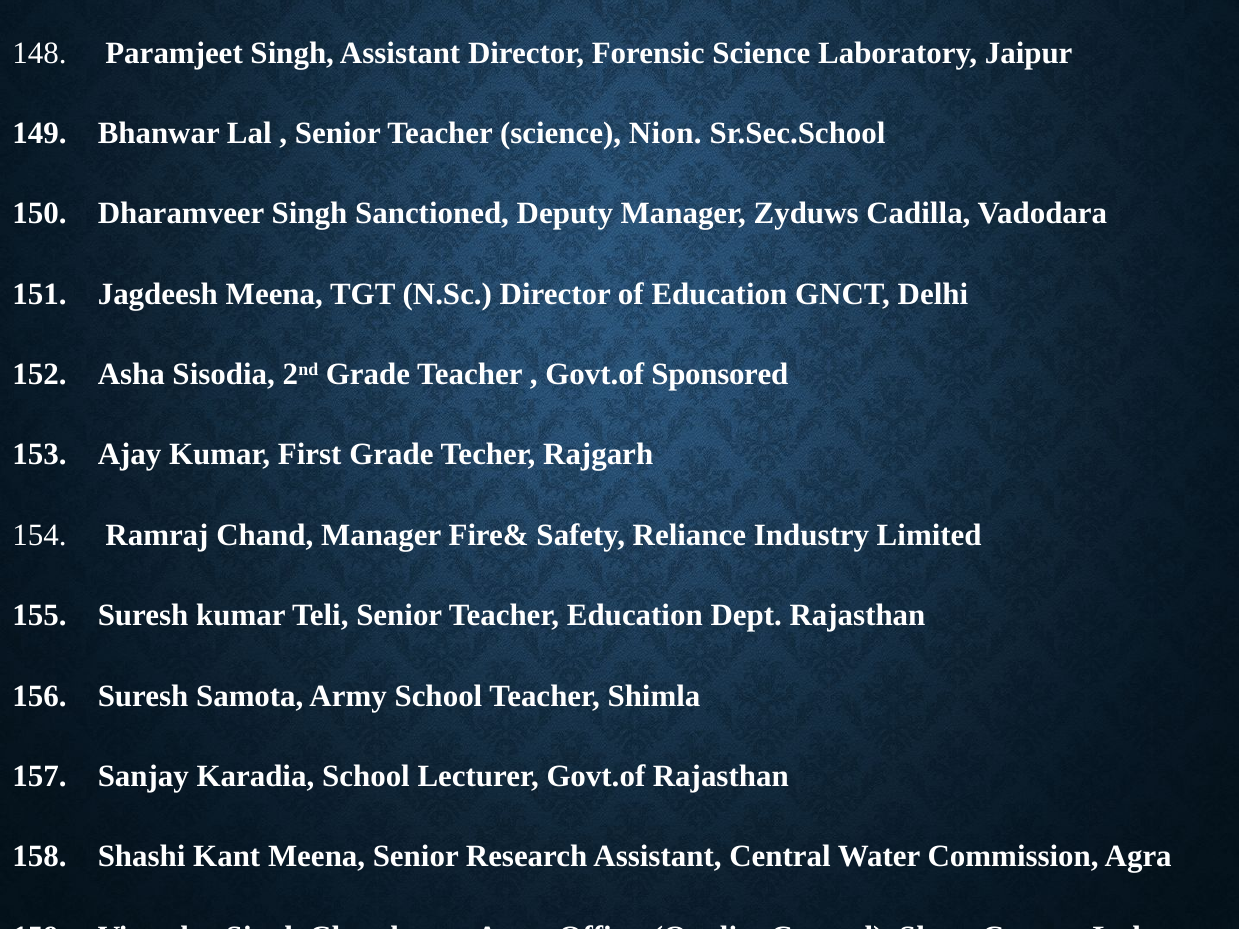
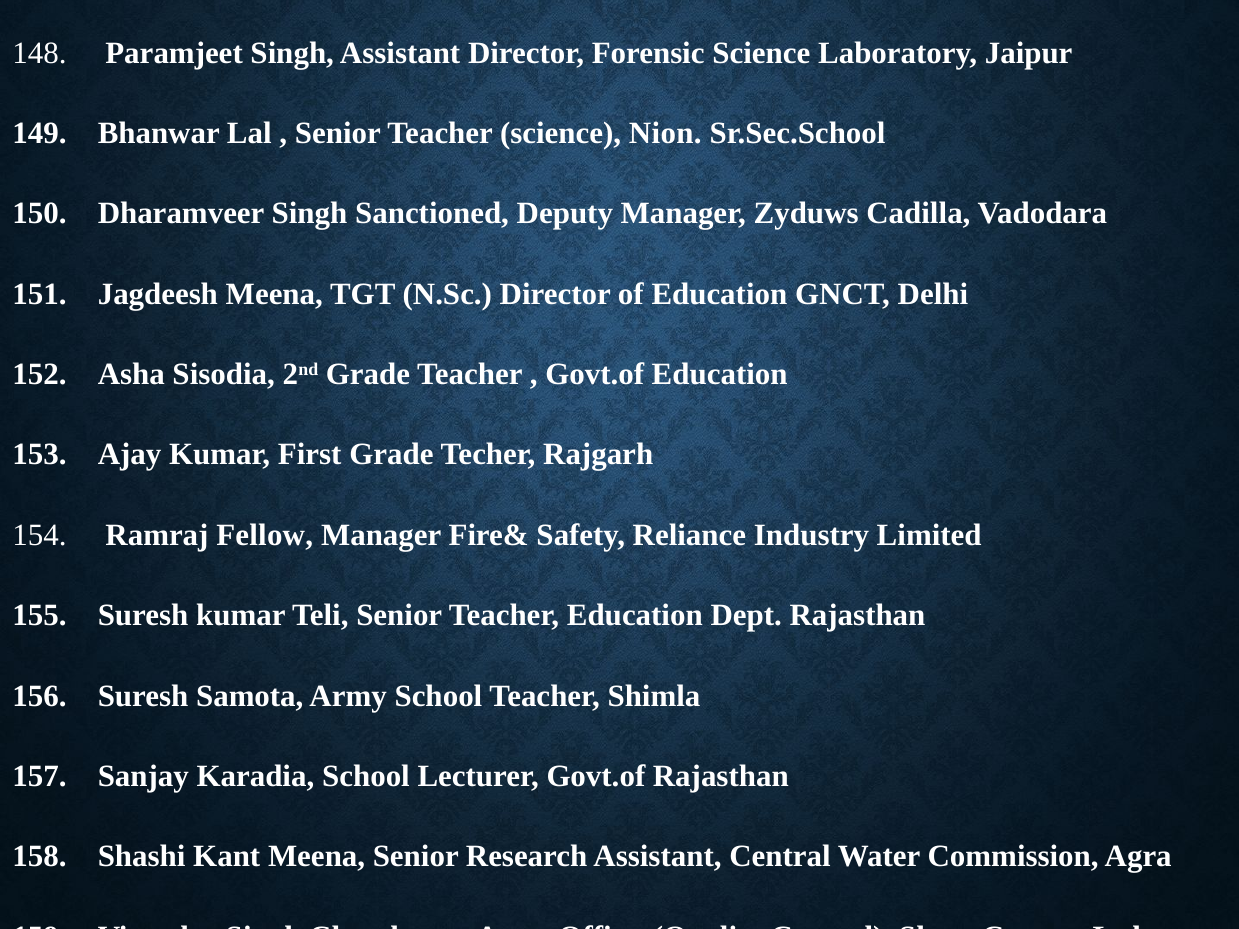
Govt.of Sponsored: Sponsored -> Education
Chand: Chand -> Fellow
